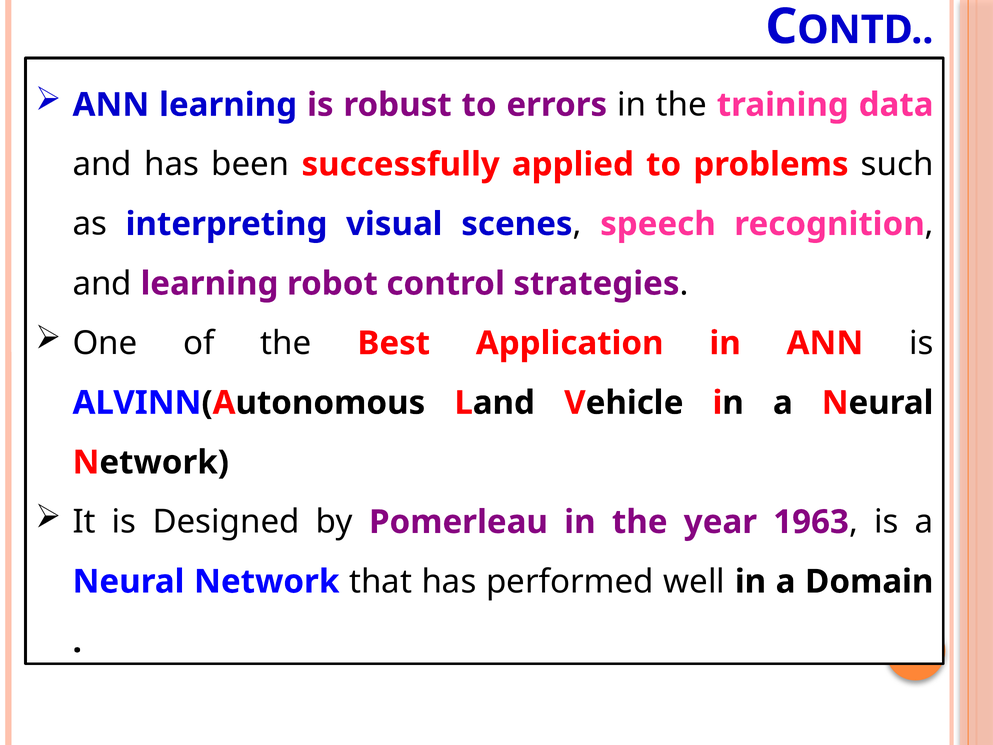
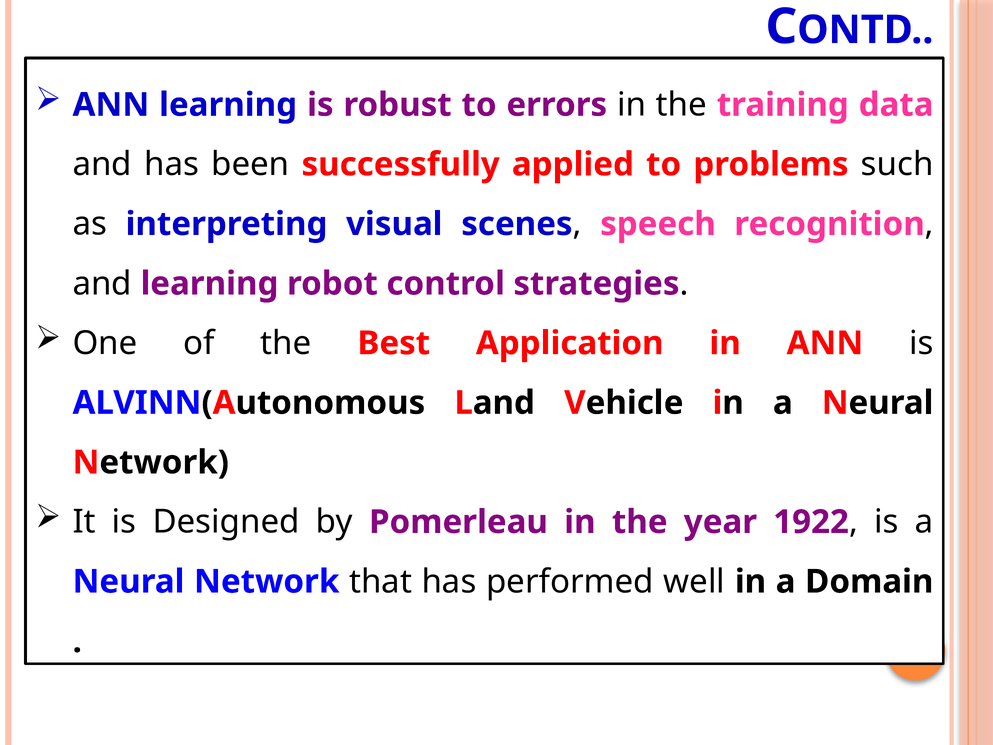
1963: 1963 -> 1922
